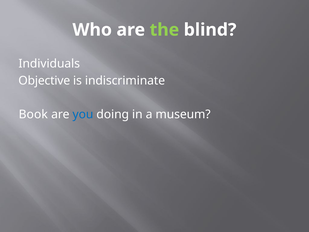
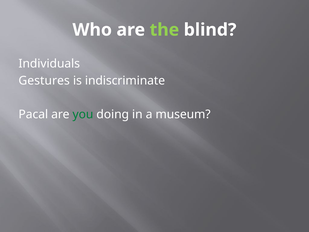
Objective: Objective -> Gestures
Book: Book -> Pacal
you colour: blue -> green
